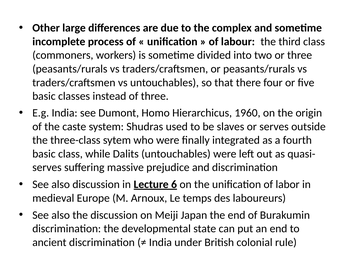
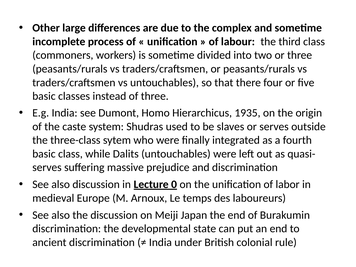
1960: 1960 -> 1935
6: 6 -> 0
